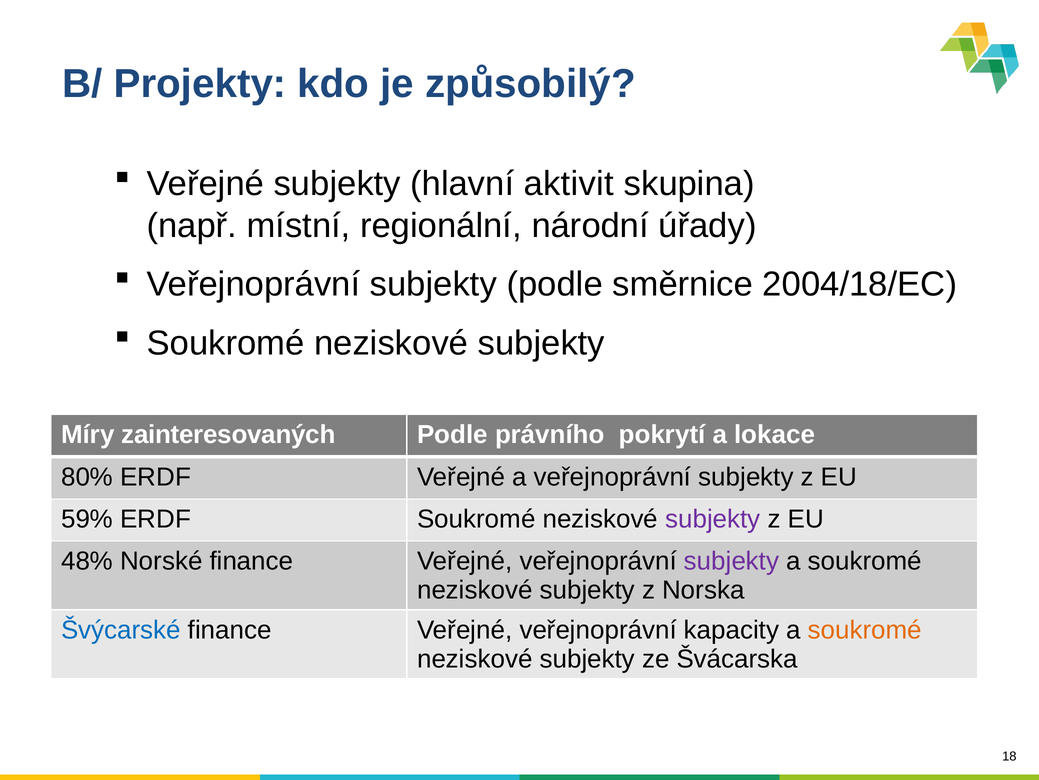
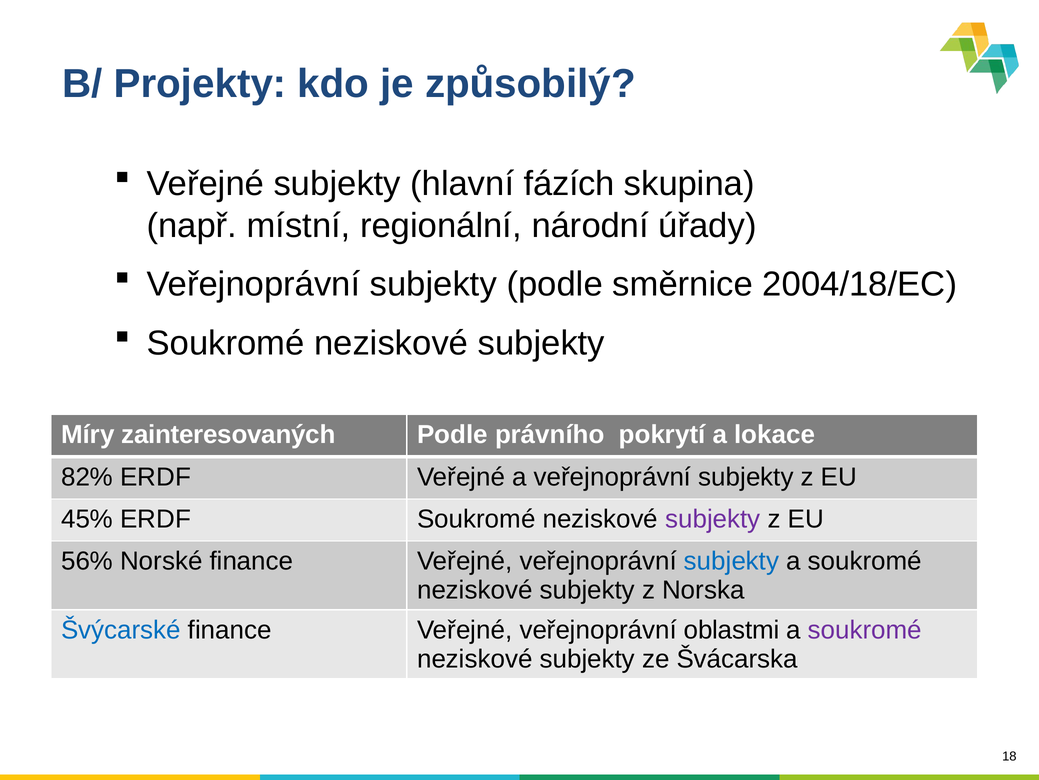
aktivit: aktivit -> fázích
80%: 80% -> 82%
59%: 59% -> 45%
48%: 48% -> 56%
subjekty at (731, 561) colour: purple -> blue
kapacity: kapacity -> oblastmi
soukromé at (865, 629) colour: orange -> purple
